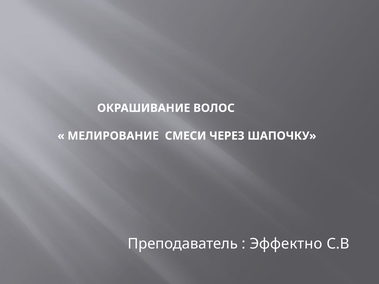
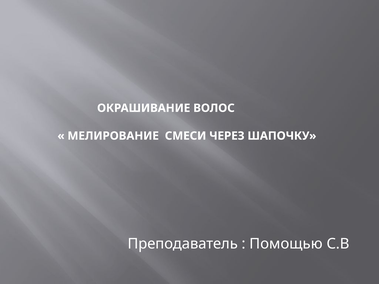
Эффектно: Эффектно -> Помощью
